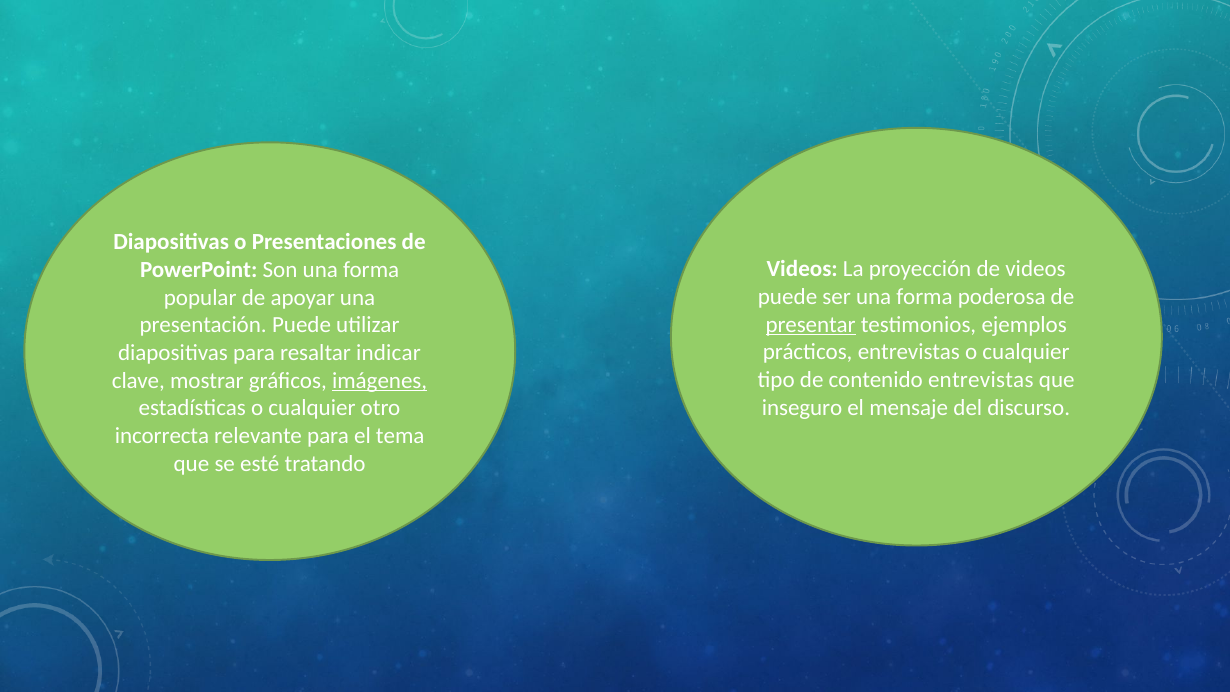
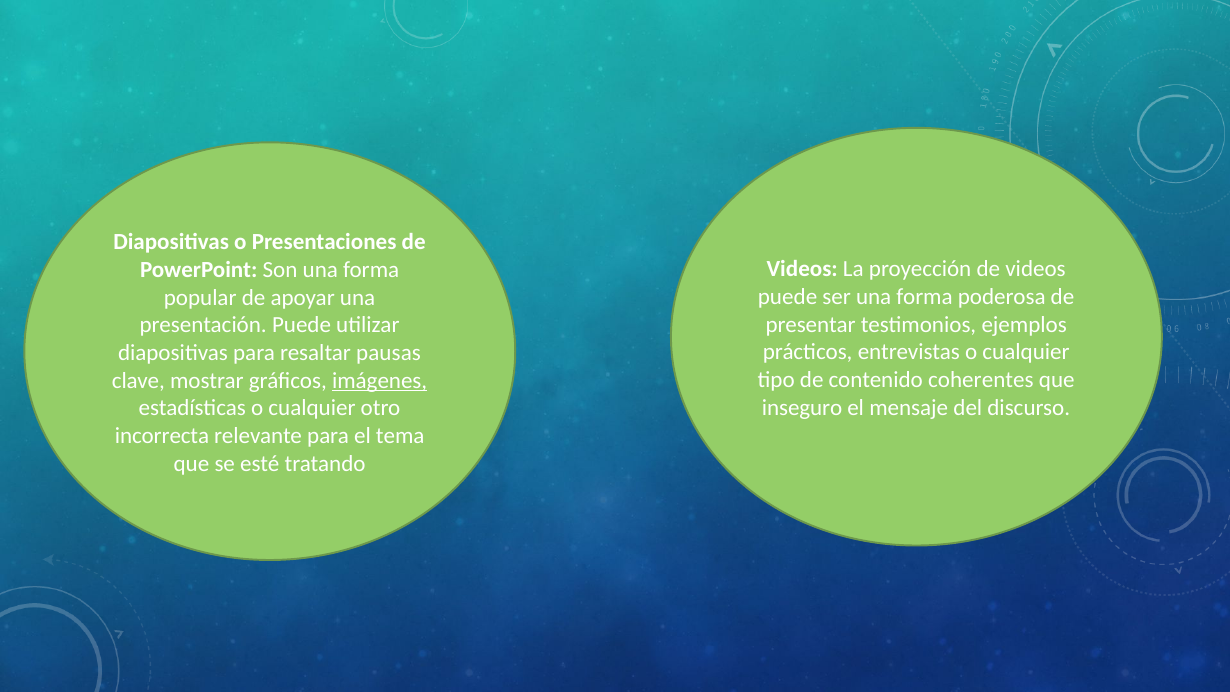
presentar underline: present -> none
indicar: indicar -> pausas
contenido entrevistas: entrevistas -> coherentes
